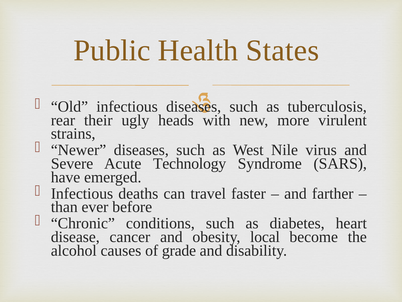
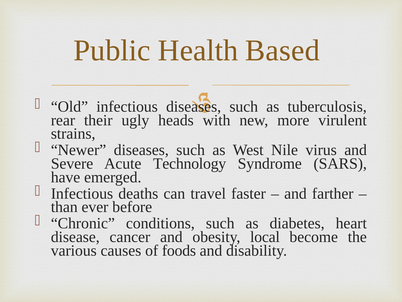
States: States -> Based
alcohol: alcohol -> various
grade: grade -> foods
